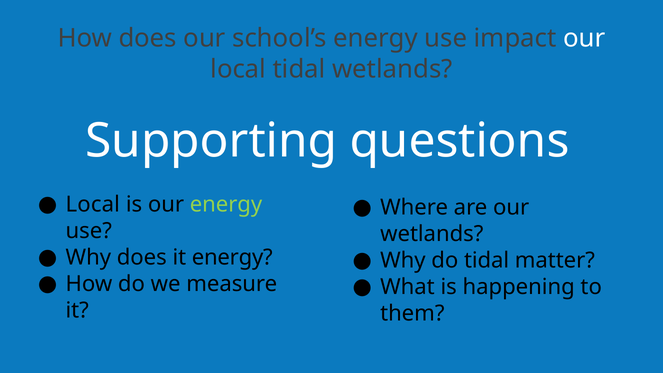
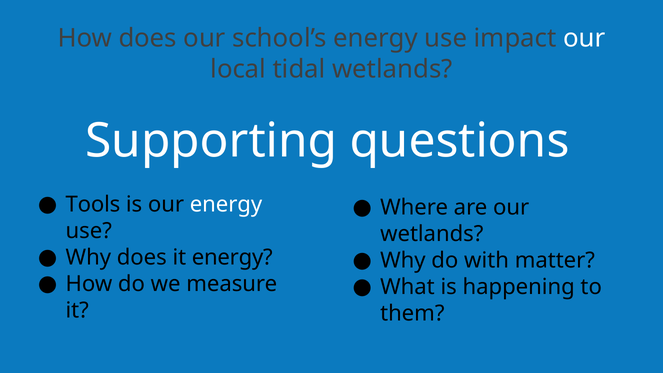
Local at (93, 204): Local -> Tools
energy at (226, 204) colour: light green -> white
do tidal: tidal -> with
